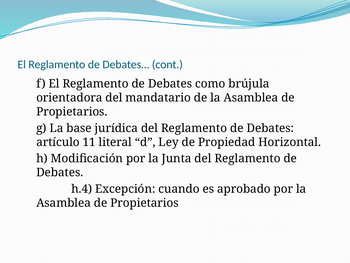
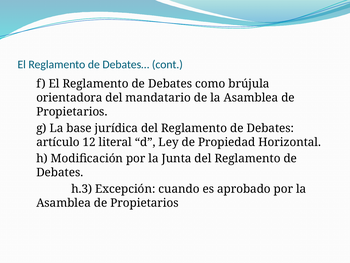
11: 11 -> 12
h.4: h.4 -> h.3
